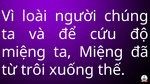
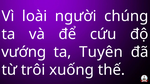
miệng at (24, 52): miệng -> vướng
ta Miệng: Miệng -> Tuyên
